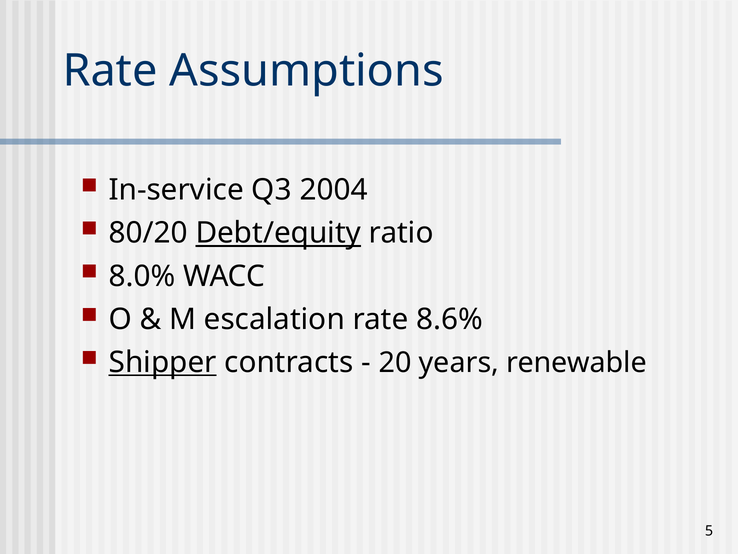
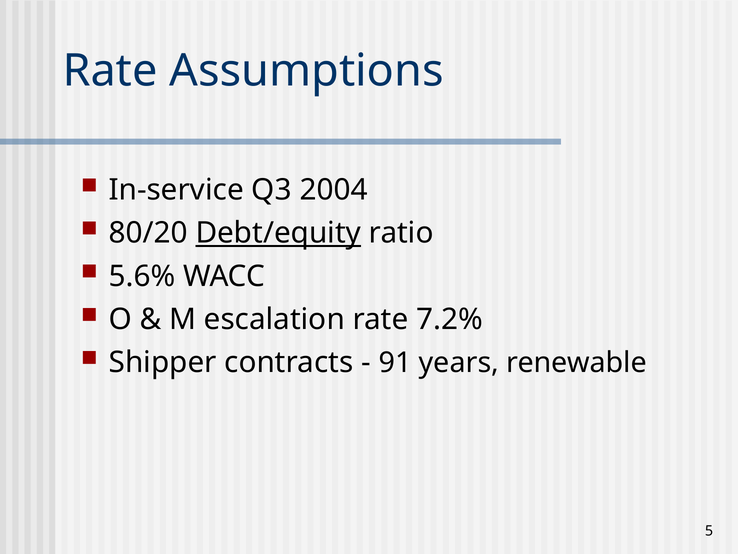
8.0%: 8.0% -> 5.6%
8.6%: 8.6% -> 7.2%
Shipper underline: present -> none
20: 20 -> 91
